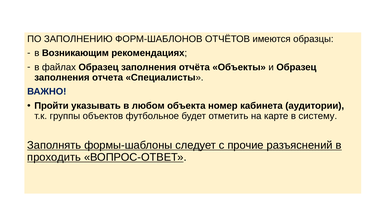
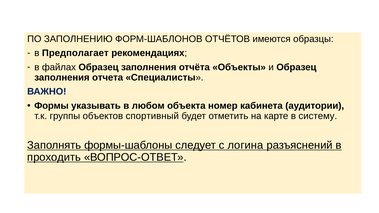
Возникающим: Возникающим -> Предполагает
Пройти: Пройти -> Формы
футбольное: футбольное -> спортивный
прочие: прочие -> логина
